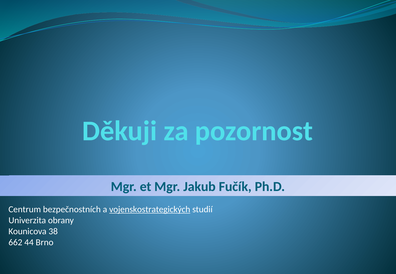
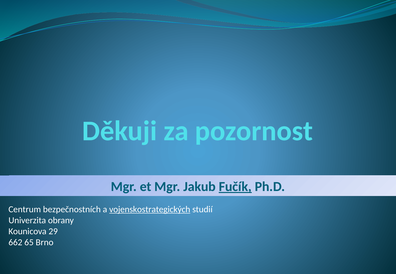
Fučík underline: none -> present
38: 38 -> 29
44: 44 -> 65
